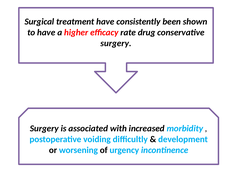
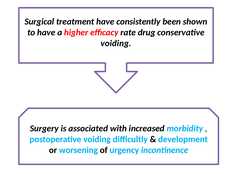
surgery at (116, 43): surgery -> voiding
